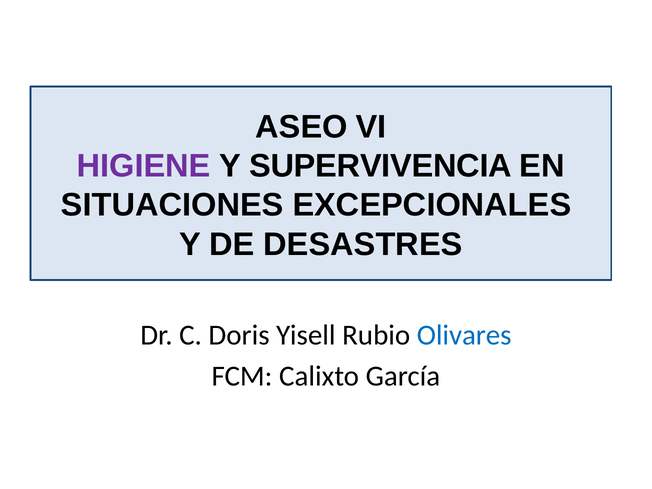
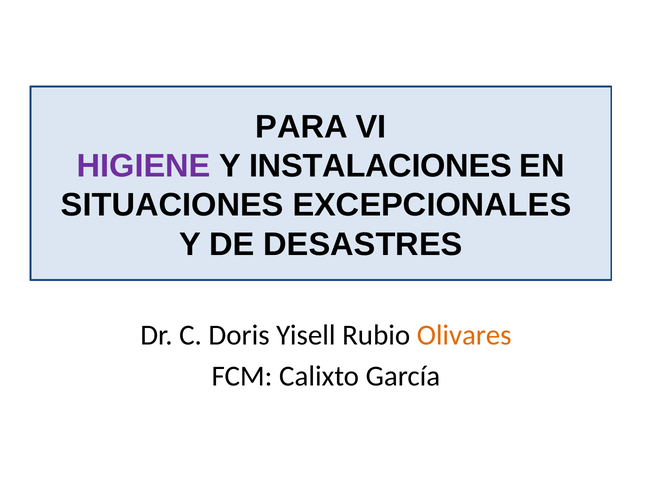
ASEO: ASEO -> PARA
SUPERVIVENCIA: SUPERVIVENCIA -> INSTALACIONES
Olivares colour: blue -> orange
